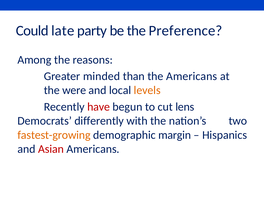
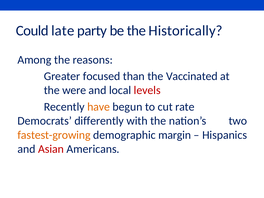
Preference: Preference -> Historically
minded: minded -> focused
the Americans: Americans -> Vaccinated
levels colour: orange -> red
have colour: red -> orange
lens: lens -> rate
